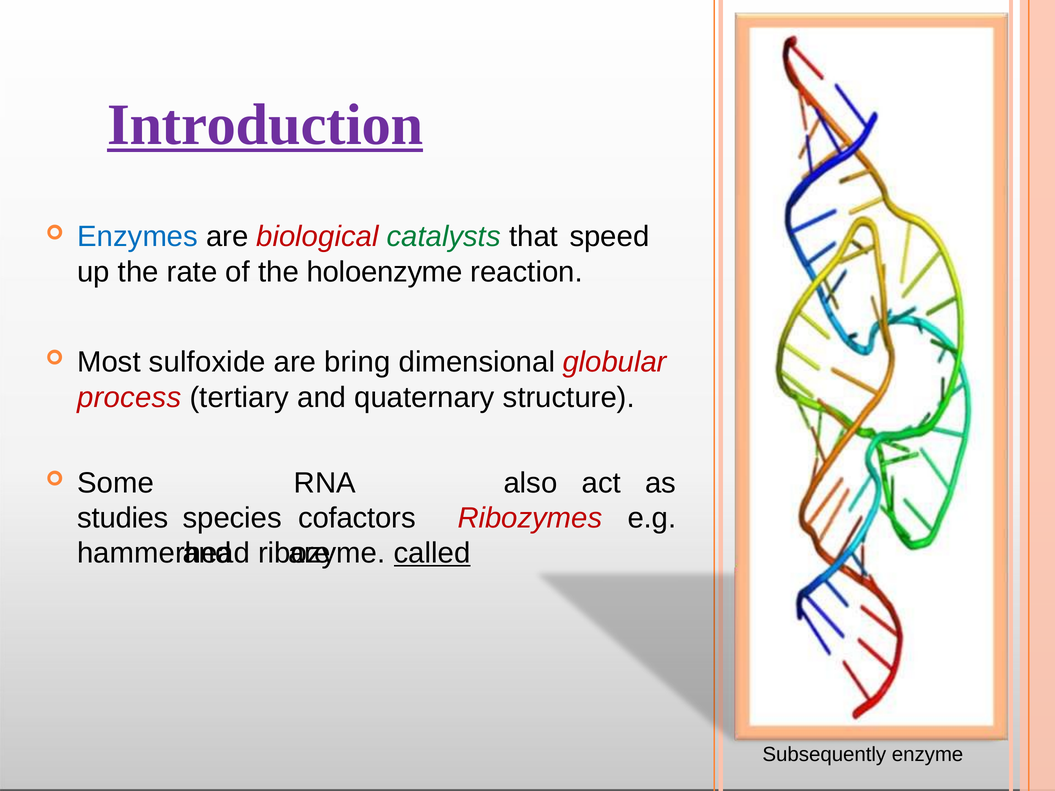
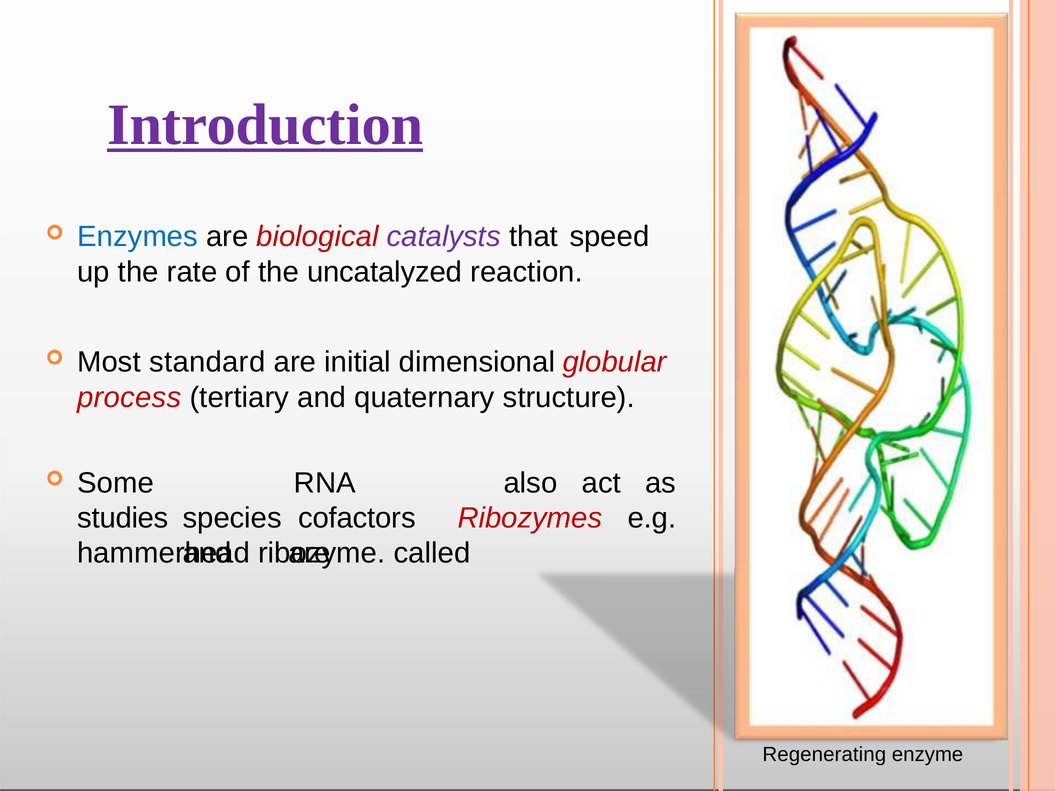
catalysts colour: green -> purple
holoenzyme: holoenzyme -> uncatalyzed
sulfoxide: sulfoxide -> standard
bring: bring -> initial
called underline: present -> none
Subsequently: Subsequently -> Regenerating
